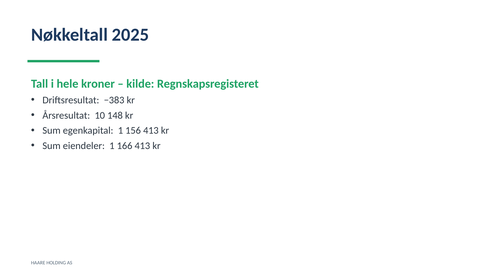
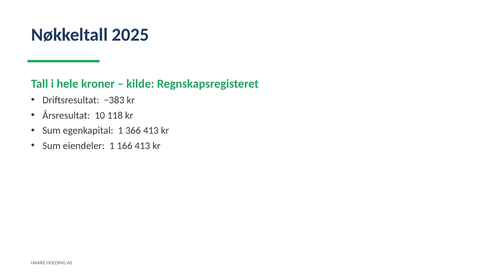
148: 148 -> 118
156: 156 -> 366
